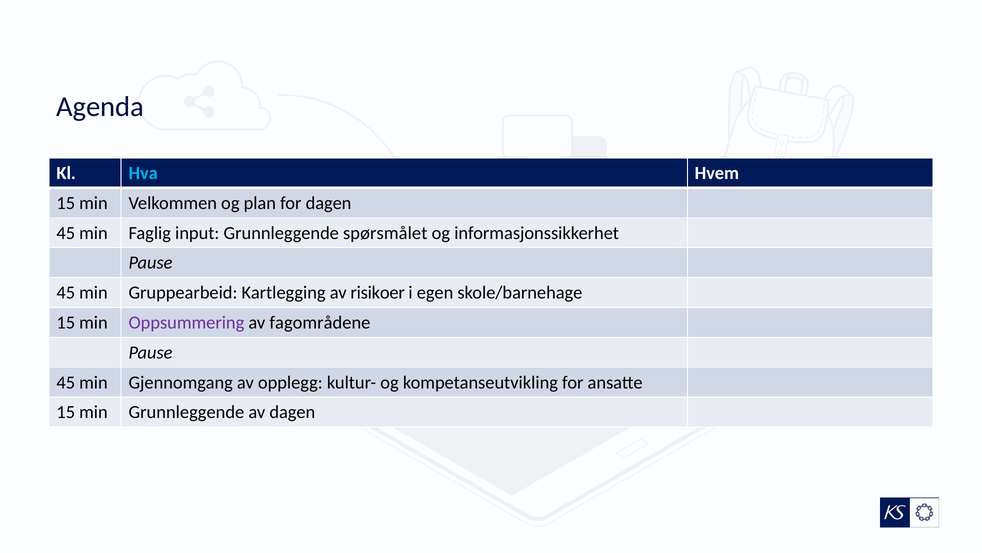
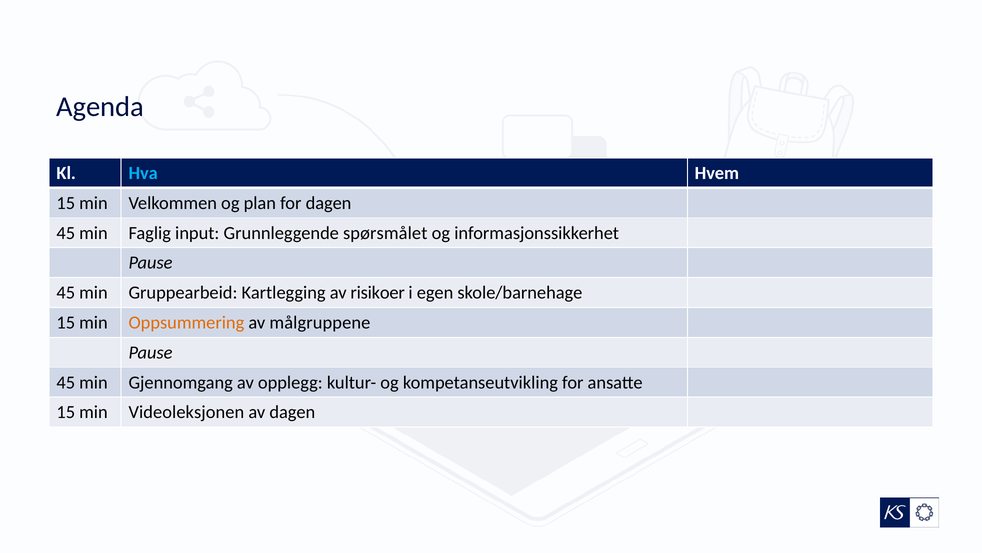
Oppsummering colour: purple -> orange
fagområdene: fagområdene -> målgruppene
min Grunnleggende: Grunnleggende -> Videoleksjonen
